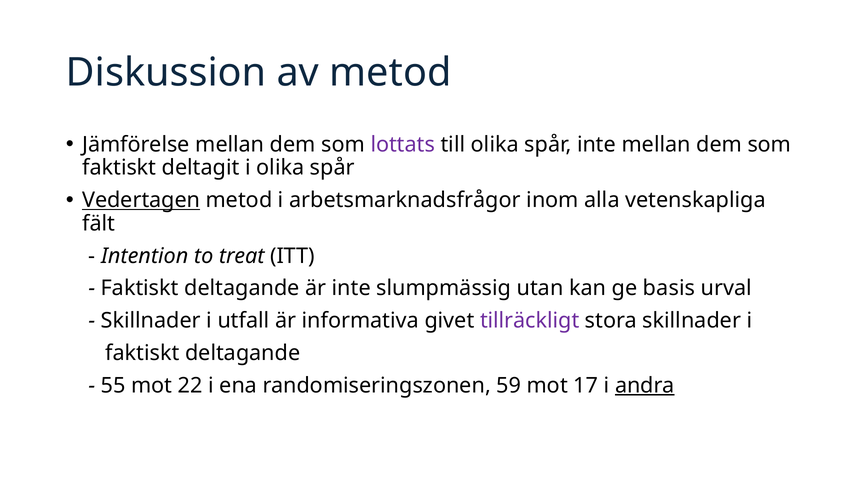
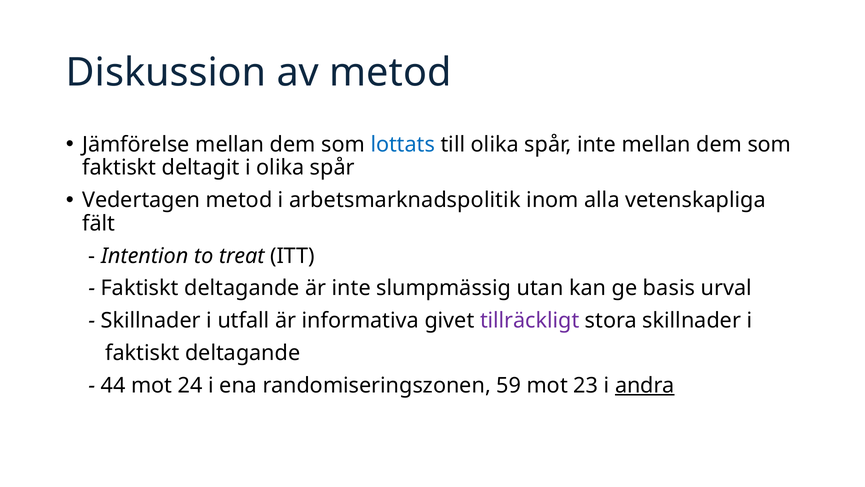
lottats colour: purple -> blue
Vedertagen underline: present -> none
arbetsmarknadsfrågor: arbetsmarknadsfrågor -> arbetsmarknadspolitik
55: 55 -> 44
22: 22 -> 24
17: 17 -> 23
